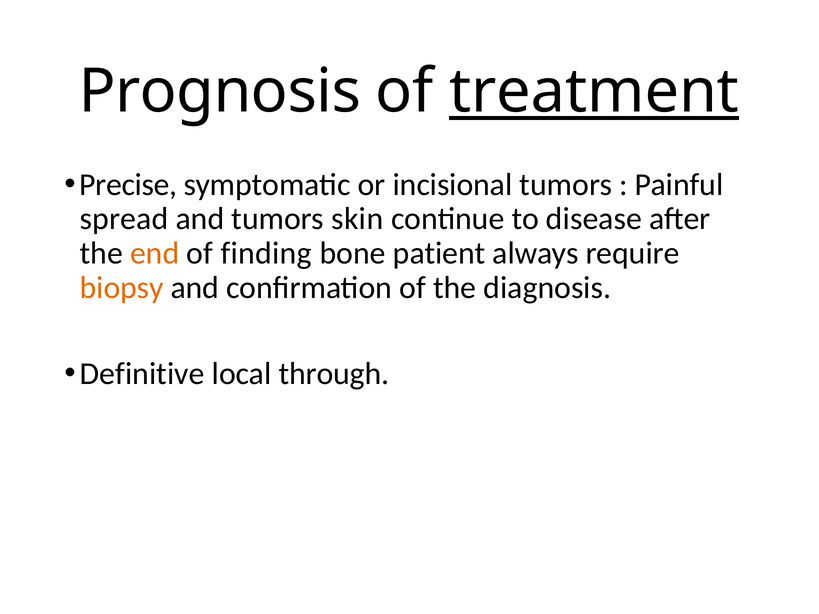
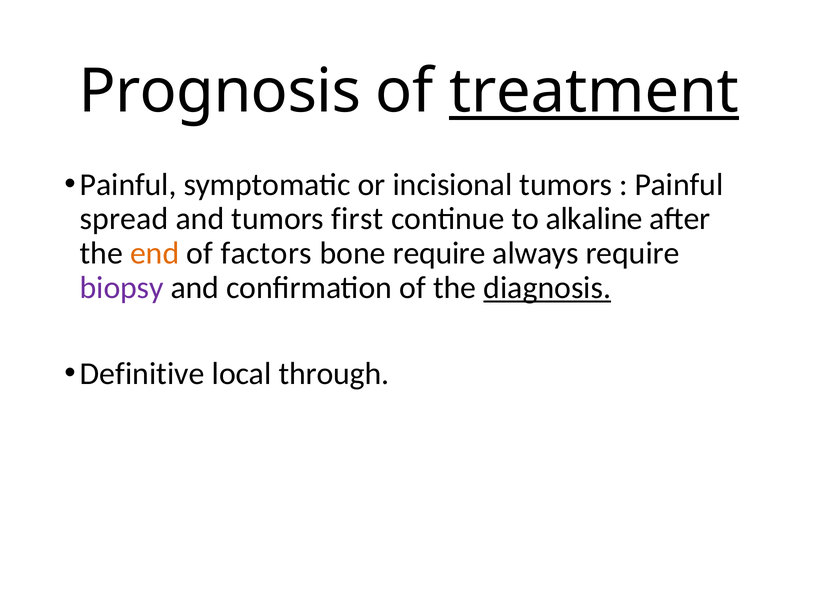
Precise at (128, 185): Precise -> Painful
skin: skin -> first
disease: disease -> alkaline
finding: finding -> factors
bone patient: patient -> require
biopsy colour: orange -> purple
diagnosis underline: none -> present
